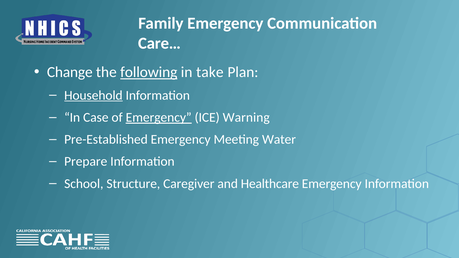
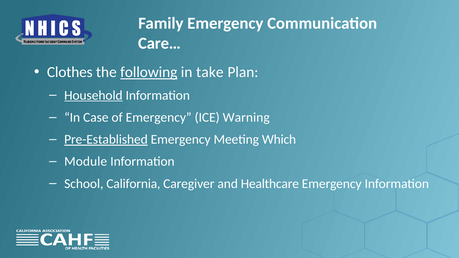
Change: Change -> Clothes
Emergency at (159, 117) underline: present -> none
Pre-Established underline: none -> present
Water: Water -> Which
Prepare: Prepare -> Module
Structure: Structure -> California
